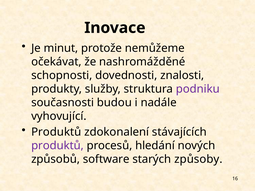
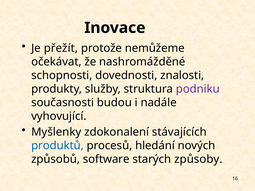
minut: minut -> přežít
Produktů at (56, 132): Produktů -> Myšlenky
produktů at (57, 146) colour: purple -> blue
